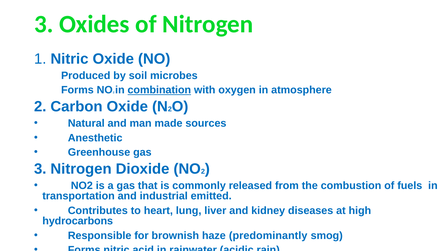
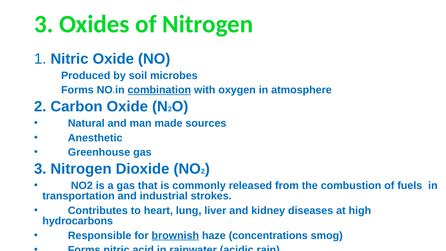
emitted: emitted -> strokes
brownish underline: none -> present
predominantly: predominantly -> concentrations
